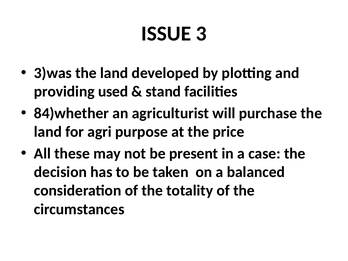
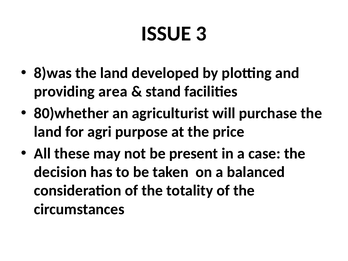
3)was: 3)was -> 8)was
used: used -> area
84)whether: 84)whether -> 80)whether
